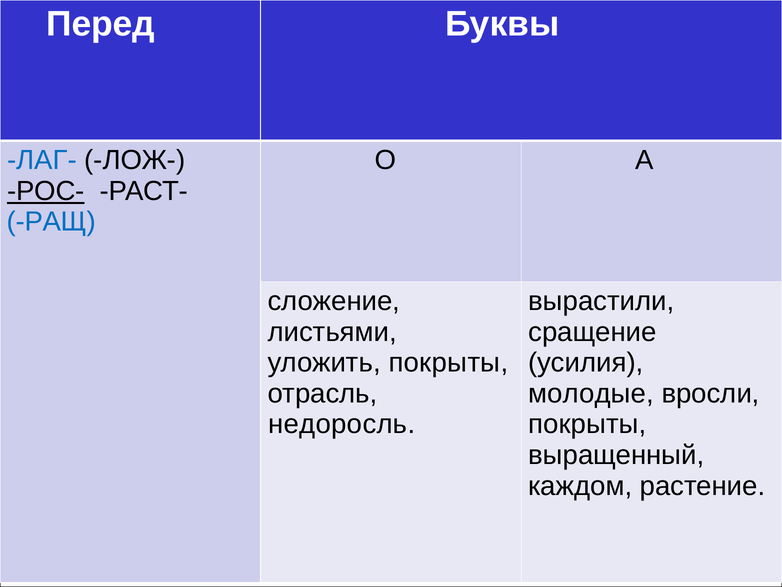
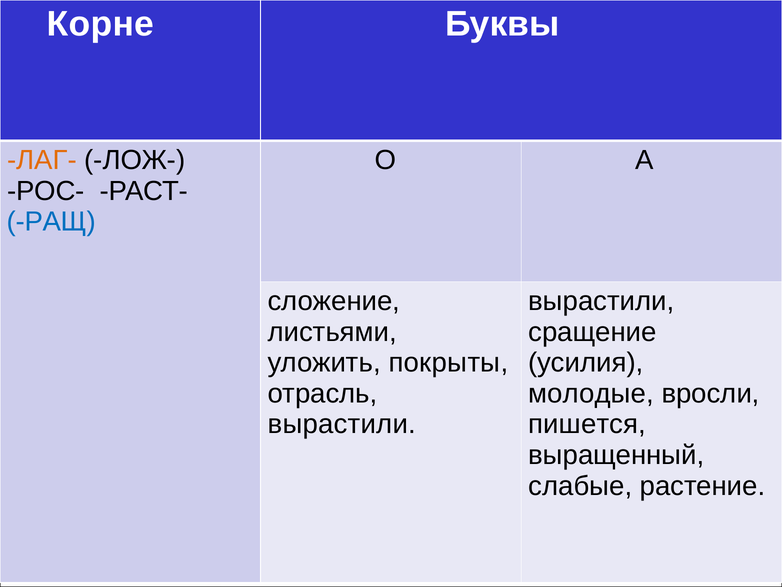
Перед: Перед -> Корне
ЛАГ- colour: blue -> orange
РОС- underline: present -> none
недоросль at (342, 424): недоросль -> вырастили
покрыты at (587, 424): покрыты -> пишется
каждом: каждом -> слабые
